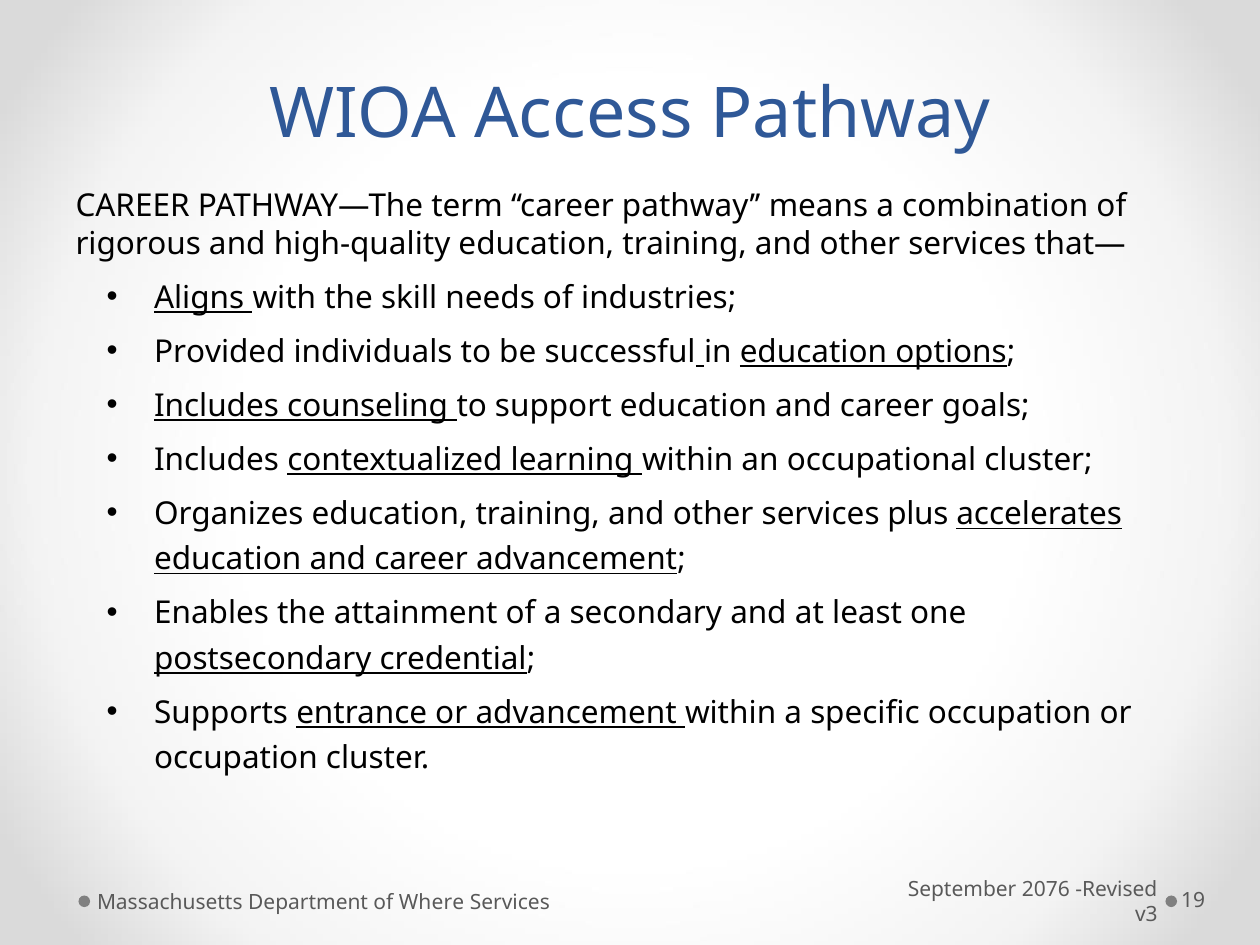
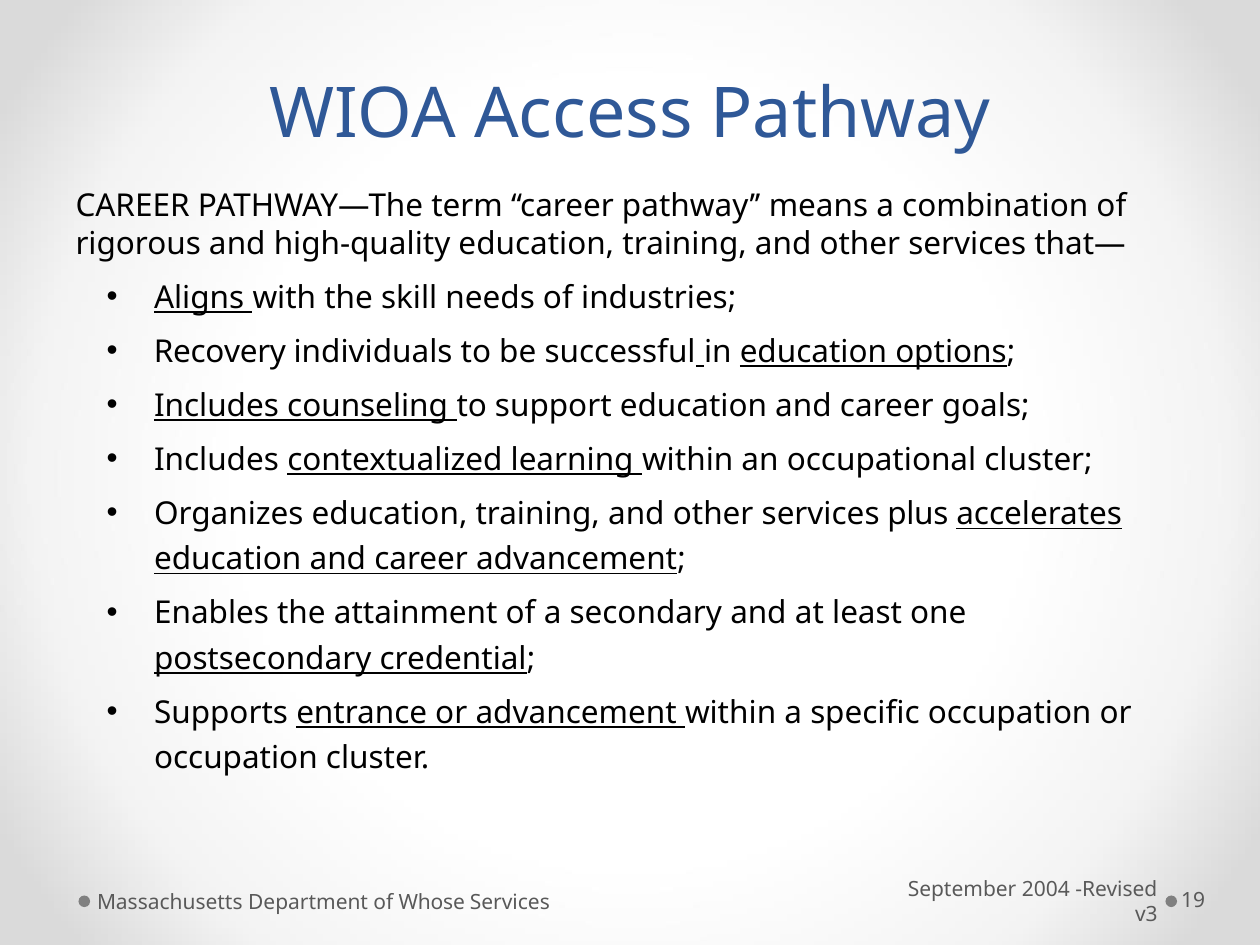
Provided: Provided -> Recovery
2076: 2076 -> 2004
Where: Where -> Whose
